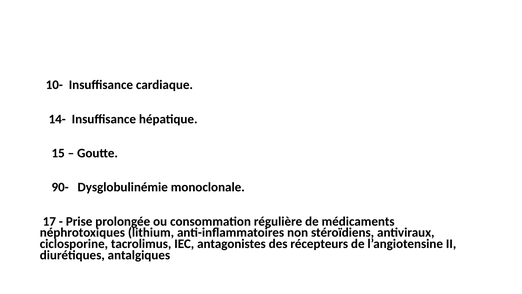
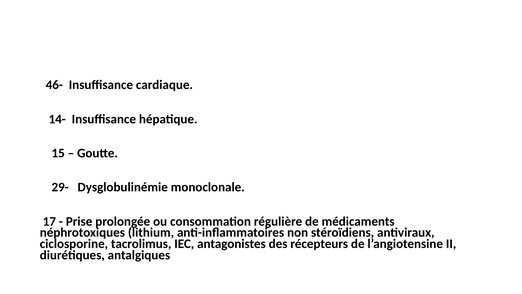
10-: 10- -> 46-
90-: 90- -> 29-
